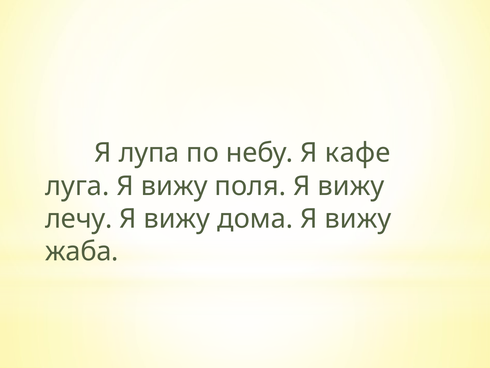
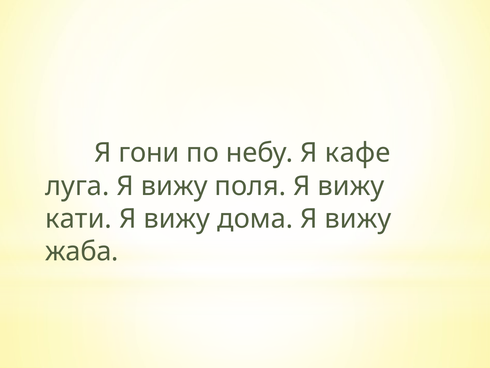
лупа: лупа -> гони
лечу: лечу -> кати
